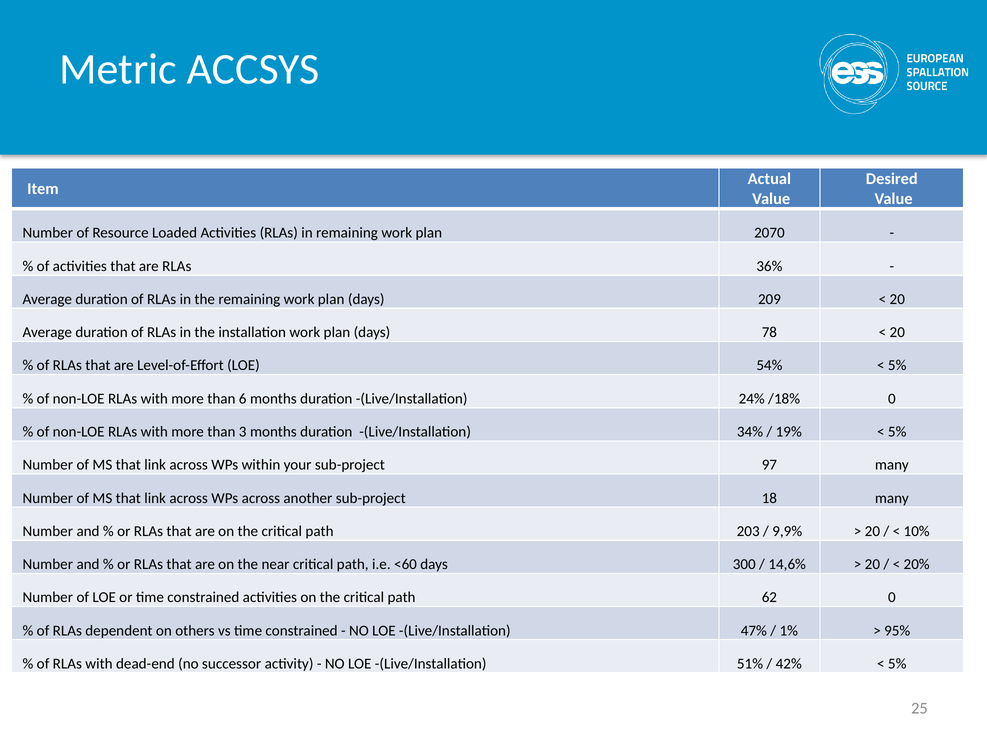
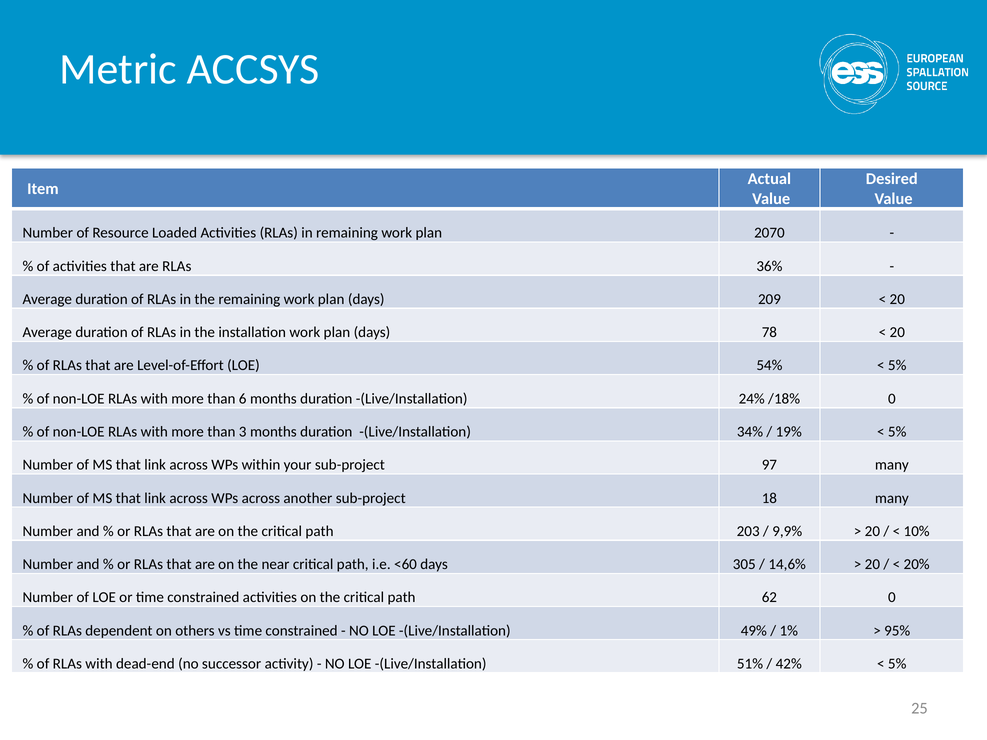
300: 300 -> 305
47%: 47% -> 49%
